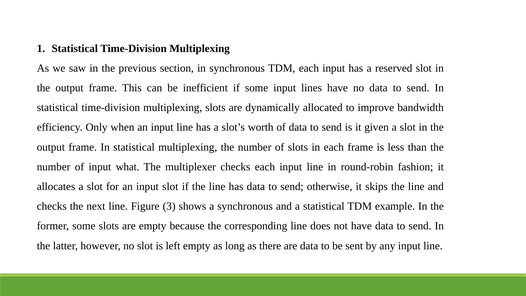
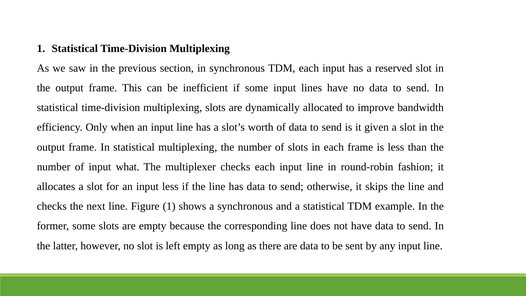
input slot: slot -> less
Figure 3: 3 -> 1
